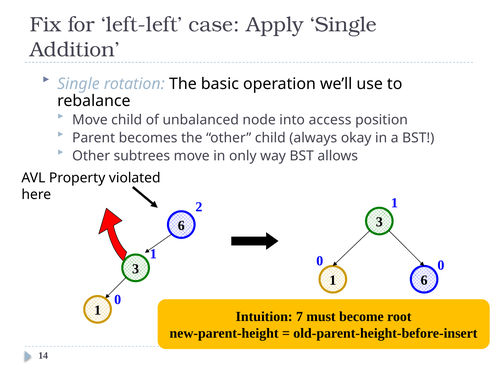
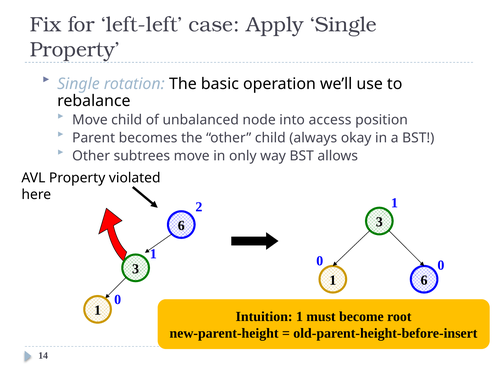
Addition at (75, 50): Addition -> Property
Intuition 7: 7 -> 1
